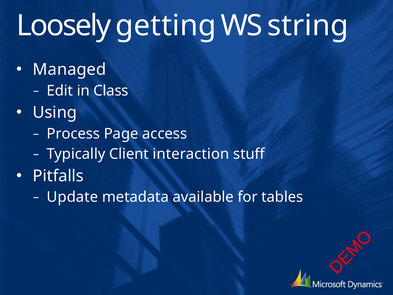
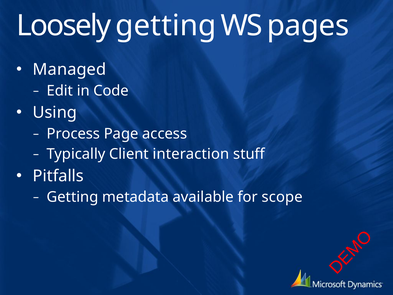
string: string -> pages
Class: Class -> Code
Update at (72, 197): Update -> Getting
tables: tables -> scope
